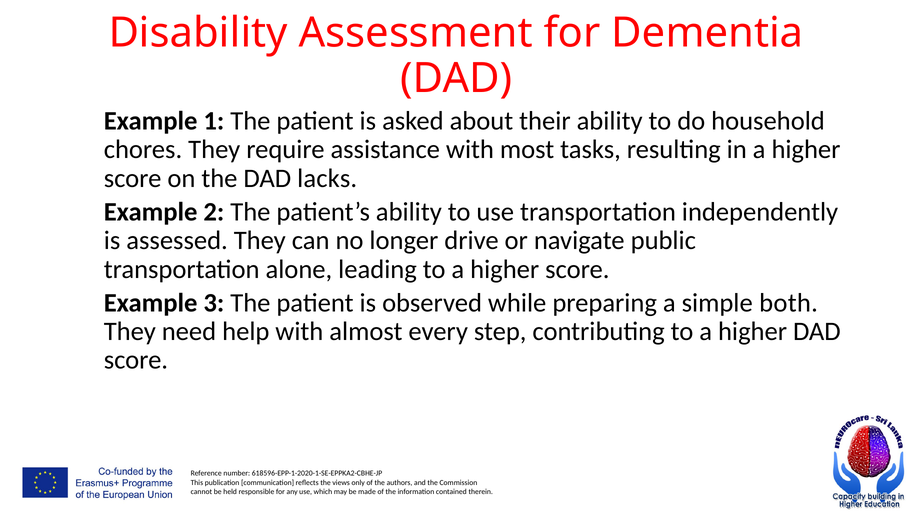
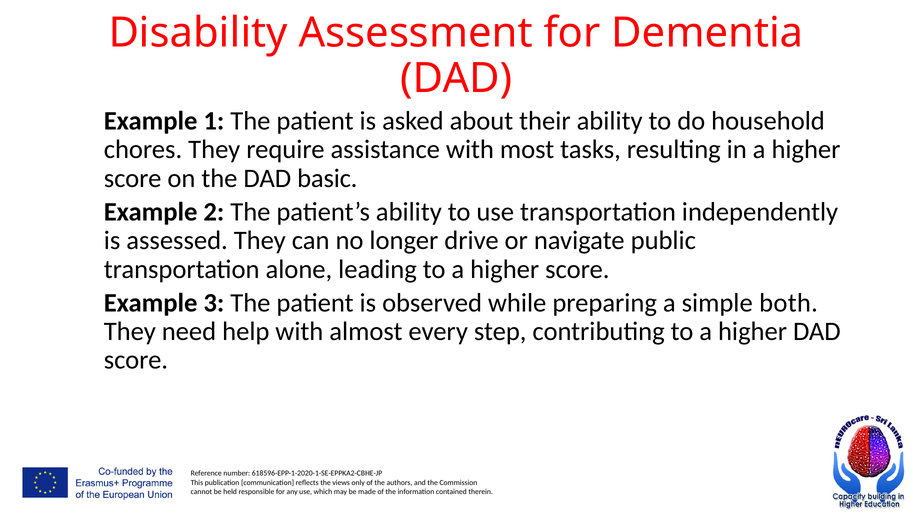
lacks: lacks -> basic
